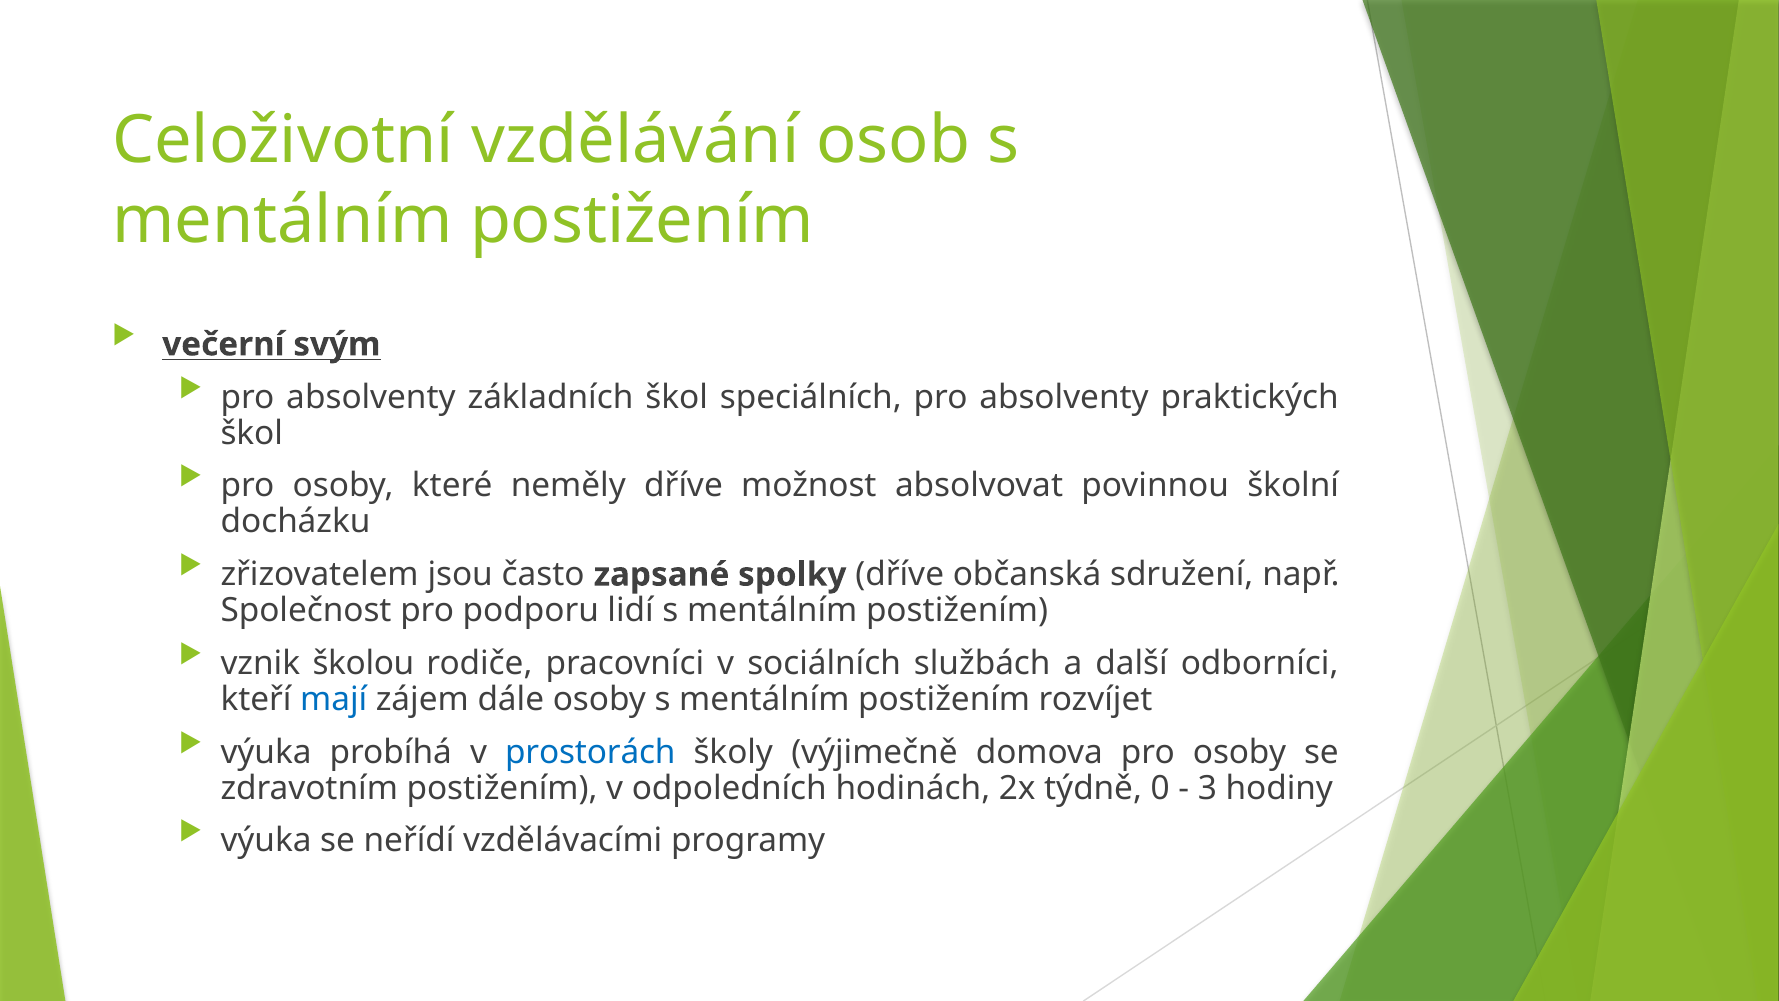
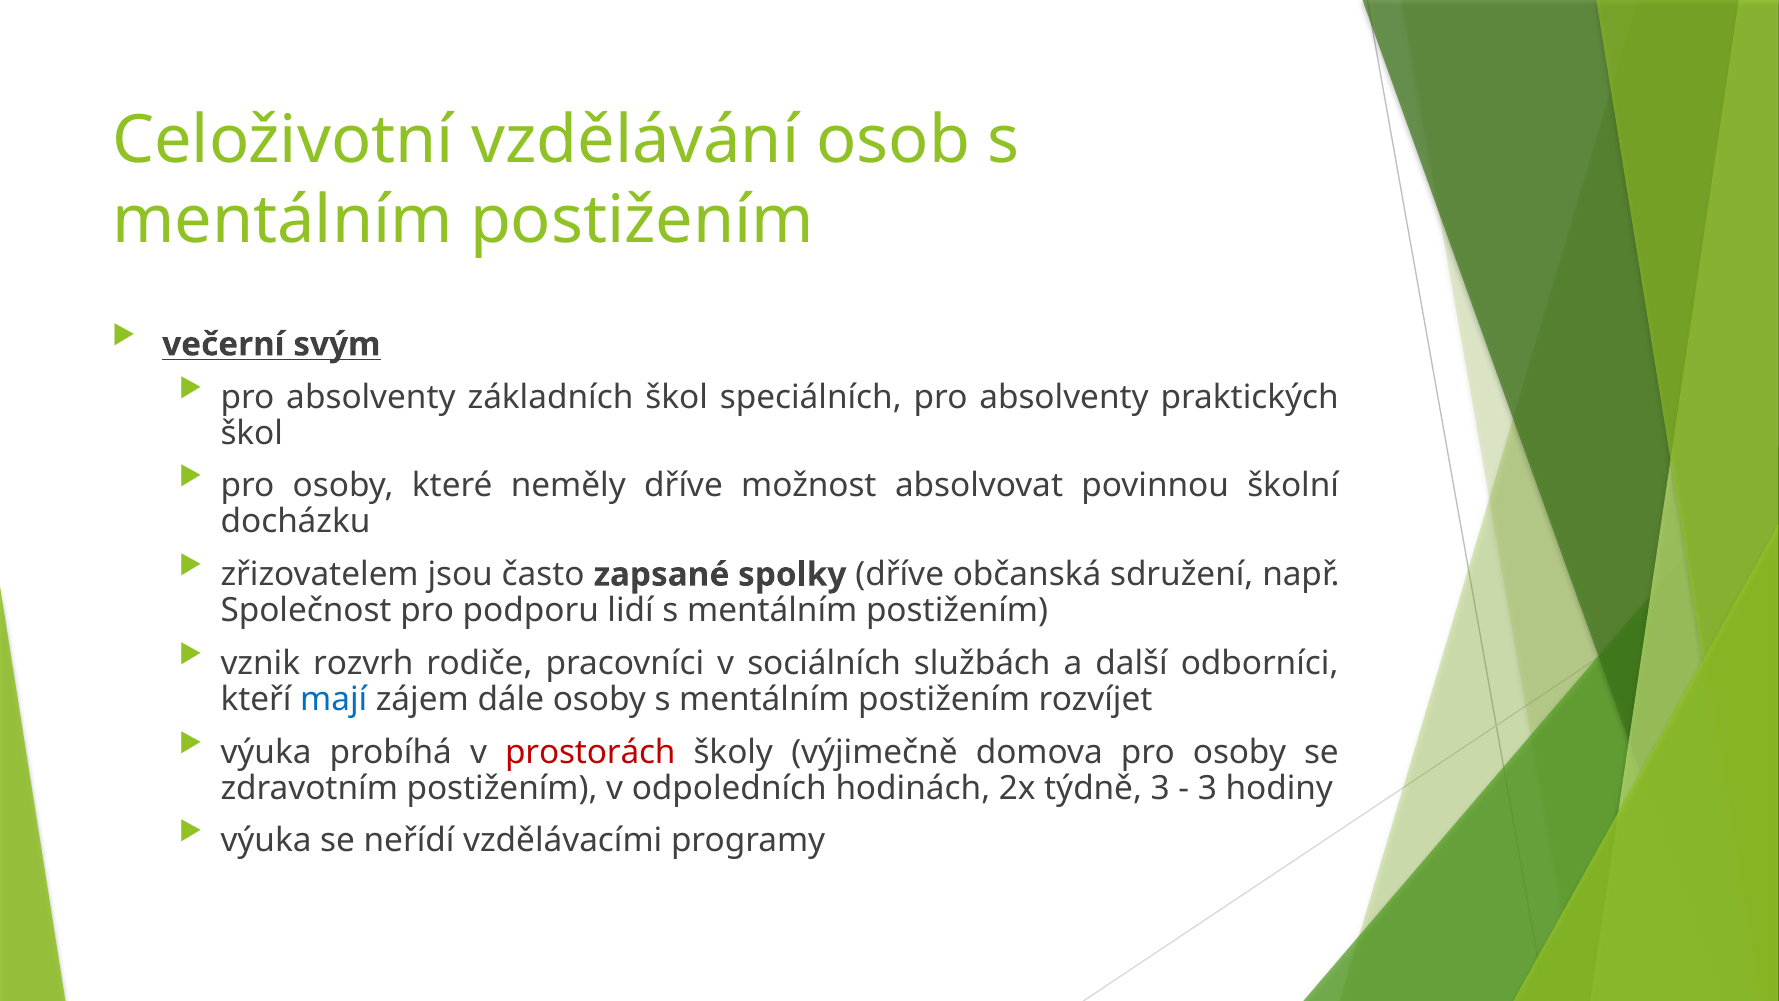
školou: školou -> rozvrh
prostorách colour: blue -> red
týdně 0: 0 -> 3
